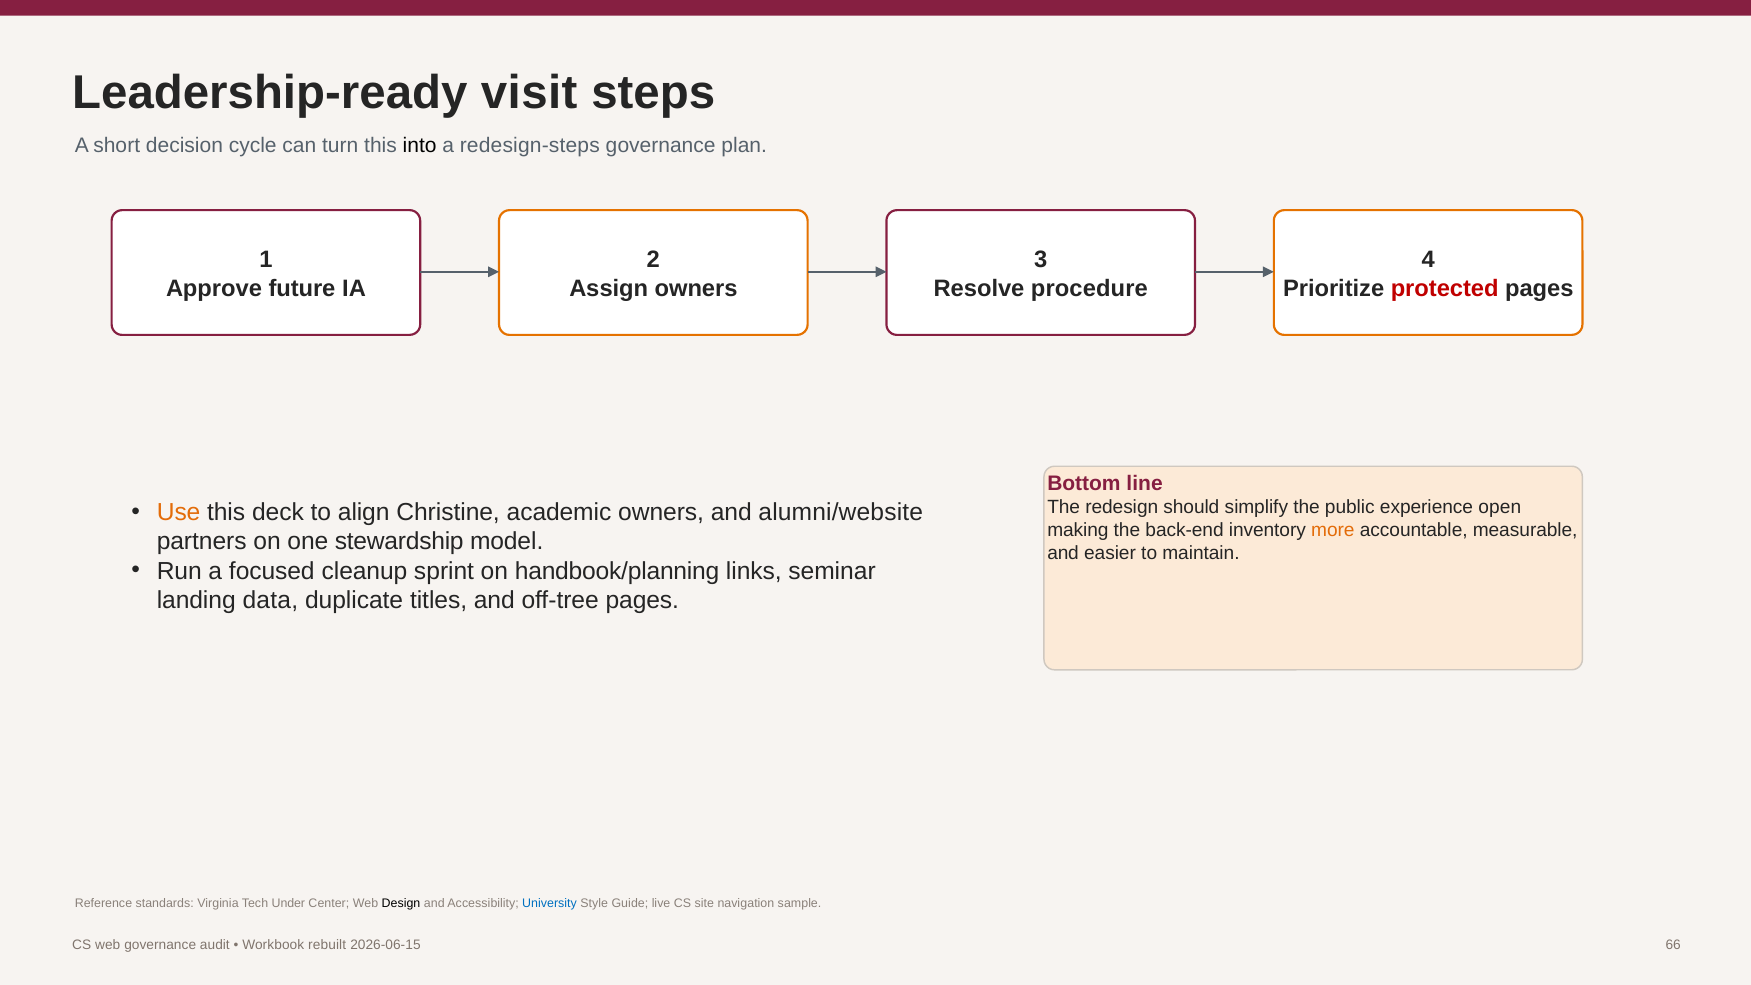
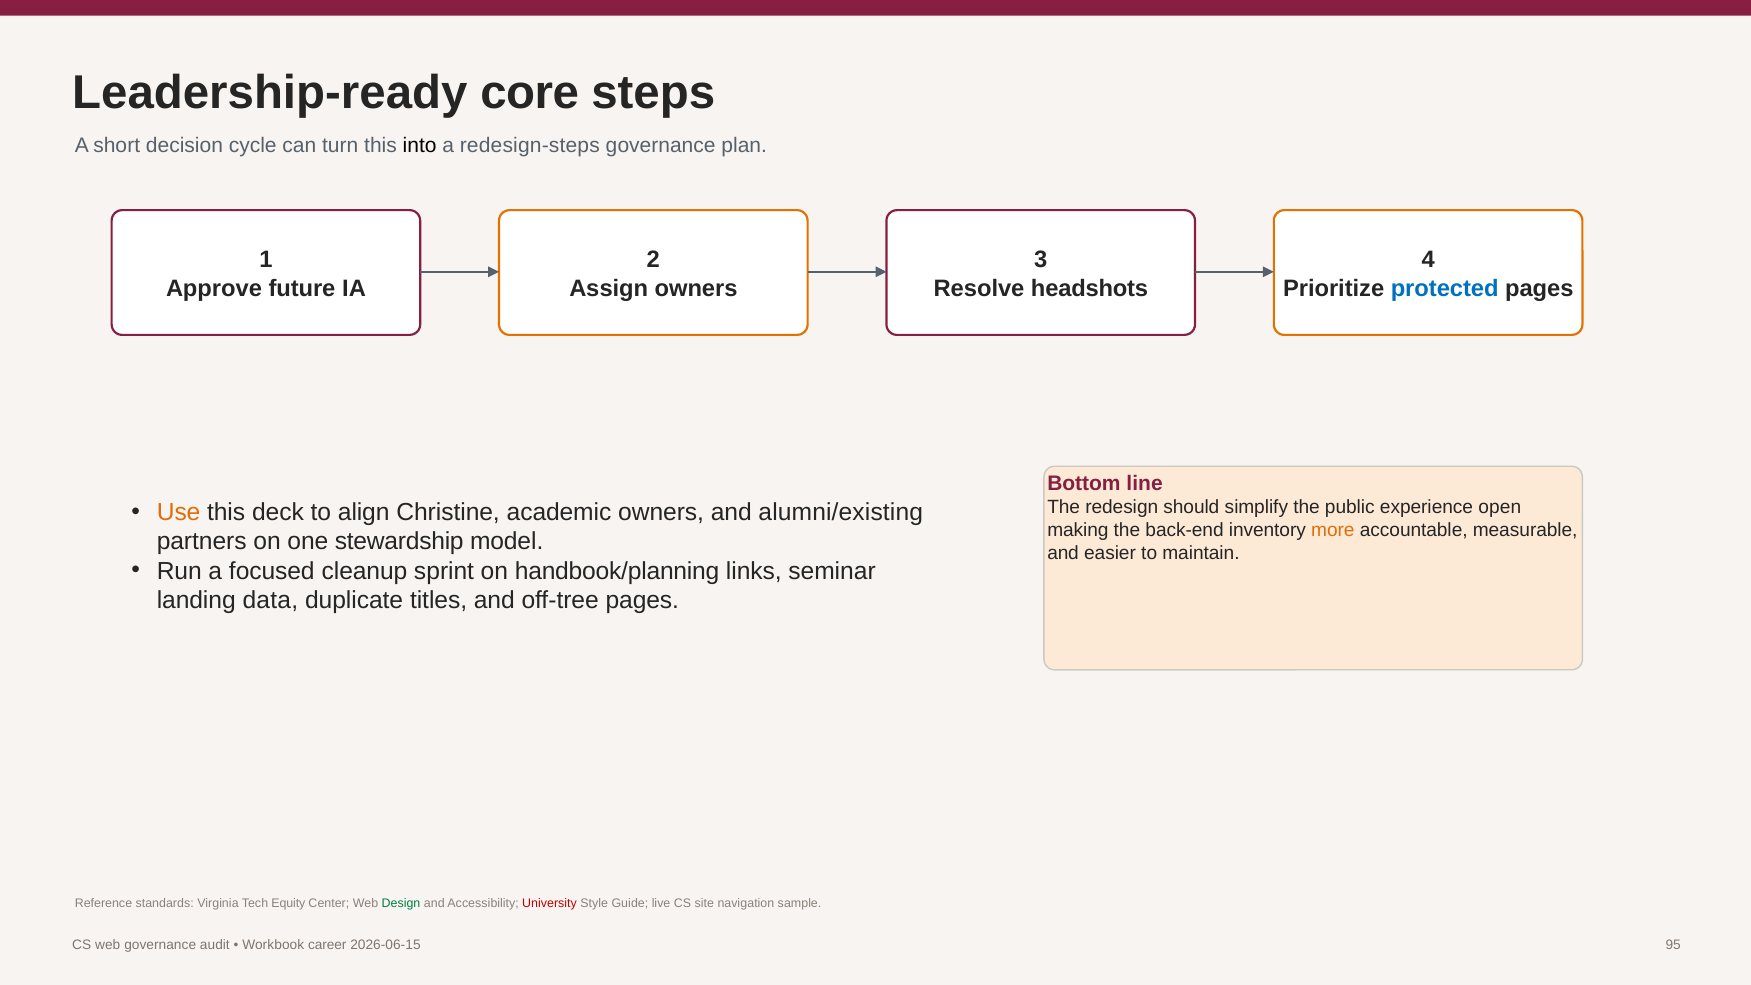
visit: visit -> core
procedure: procedure -> headshots
protected colour: red -> blue
alumni/website: alumni/website -> alumni/existing
Under: Under -> Equity
Design colour: black -> green
University colour: blue -> red
rebuilt: rebuilt -> career
66: 66 -> 95
